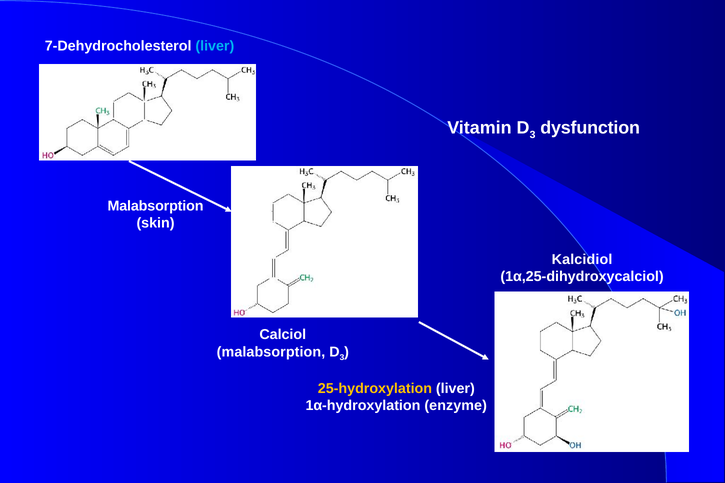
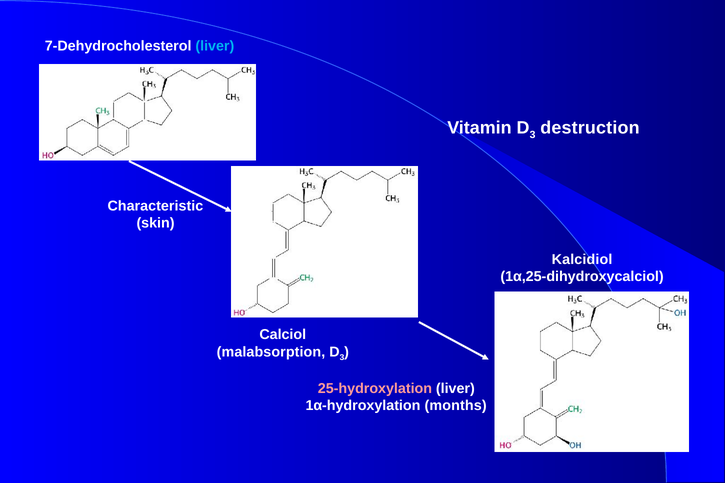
dysfunction: dysfunction -> destruction
Malabsorption at (156, 206): Malabsorption -> Characteristic
25-hydroxylation colour: yellow -> pink
enzyme: enzyme -> months
